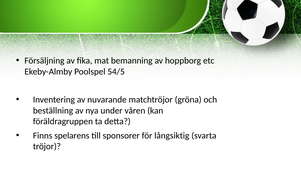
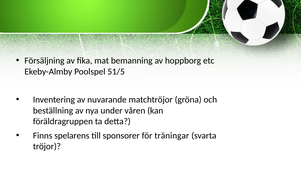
54/5: 54/5 -> 51/5
långsiktig: långsiktig -> träningar
